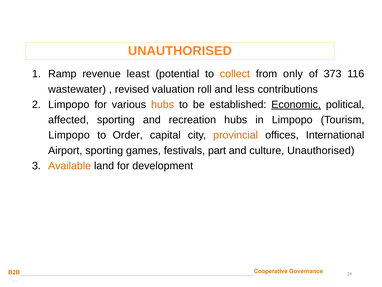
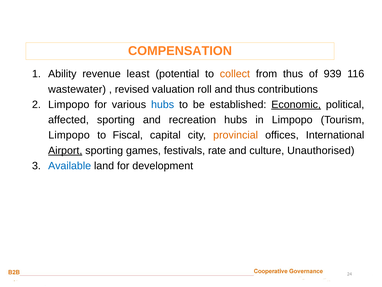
UNAUTHORISED at (180, 51): UNAUTHORISED -> COMPENSATION
Ramp: Ramp -> Ability
from only: only -> thus
373: 373 -> 939
and less: less -> thus
hubs at (163, 104) colour: orange -> blue
Order: Order -> Fiscal
Airport underline: none -> present
part: part -> rate
Available colour: orange -> blue
